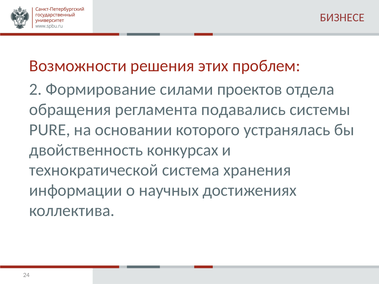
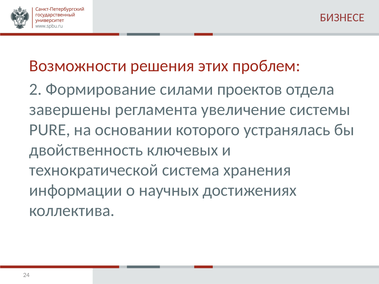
обращения: обращения -> завершены
подавались: подавались -> увеличение
конкурсах: конкурсах -> ключевых
